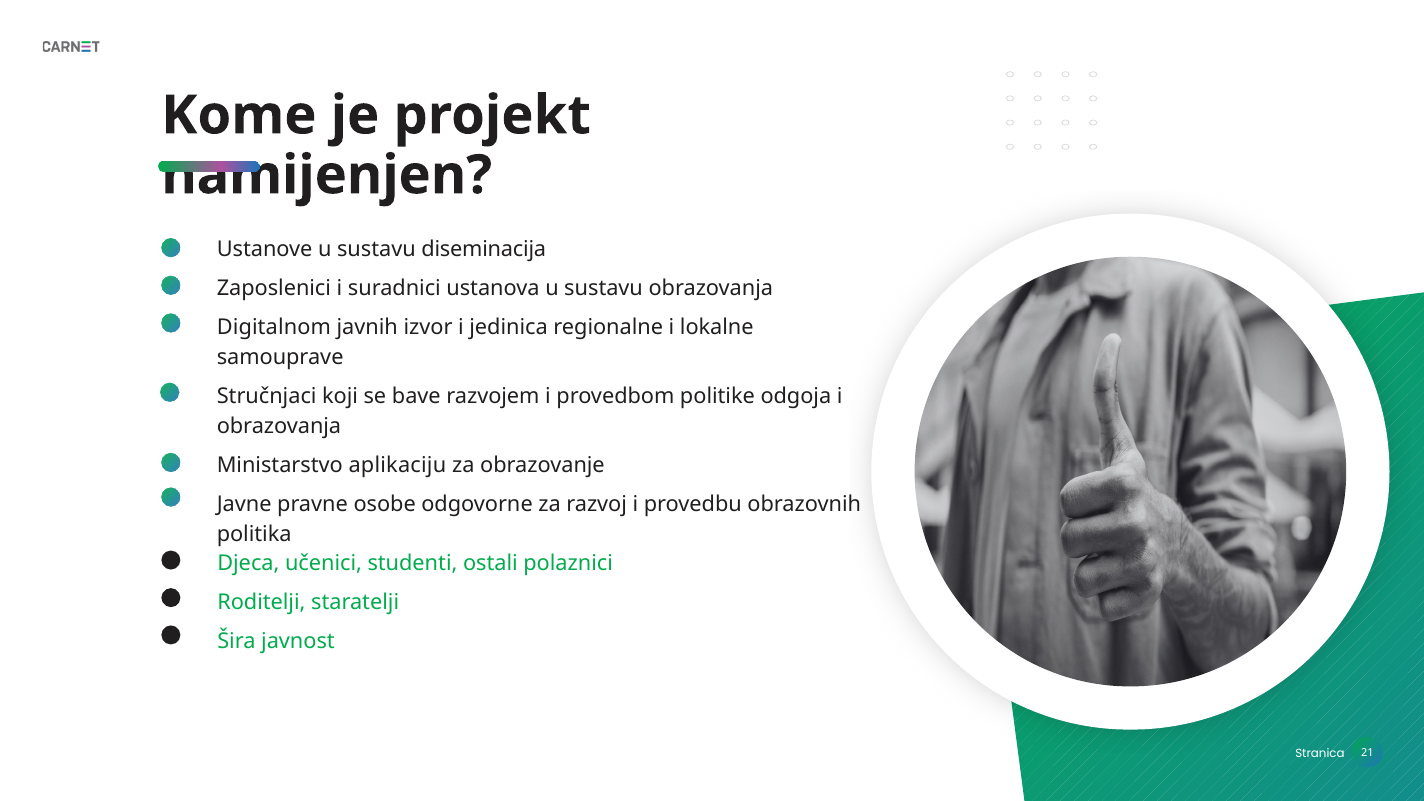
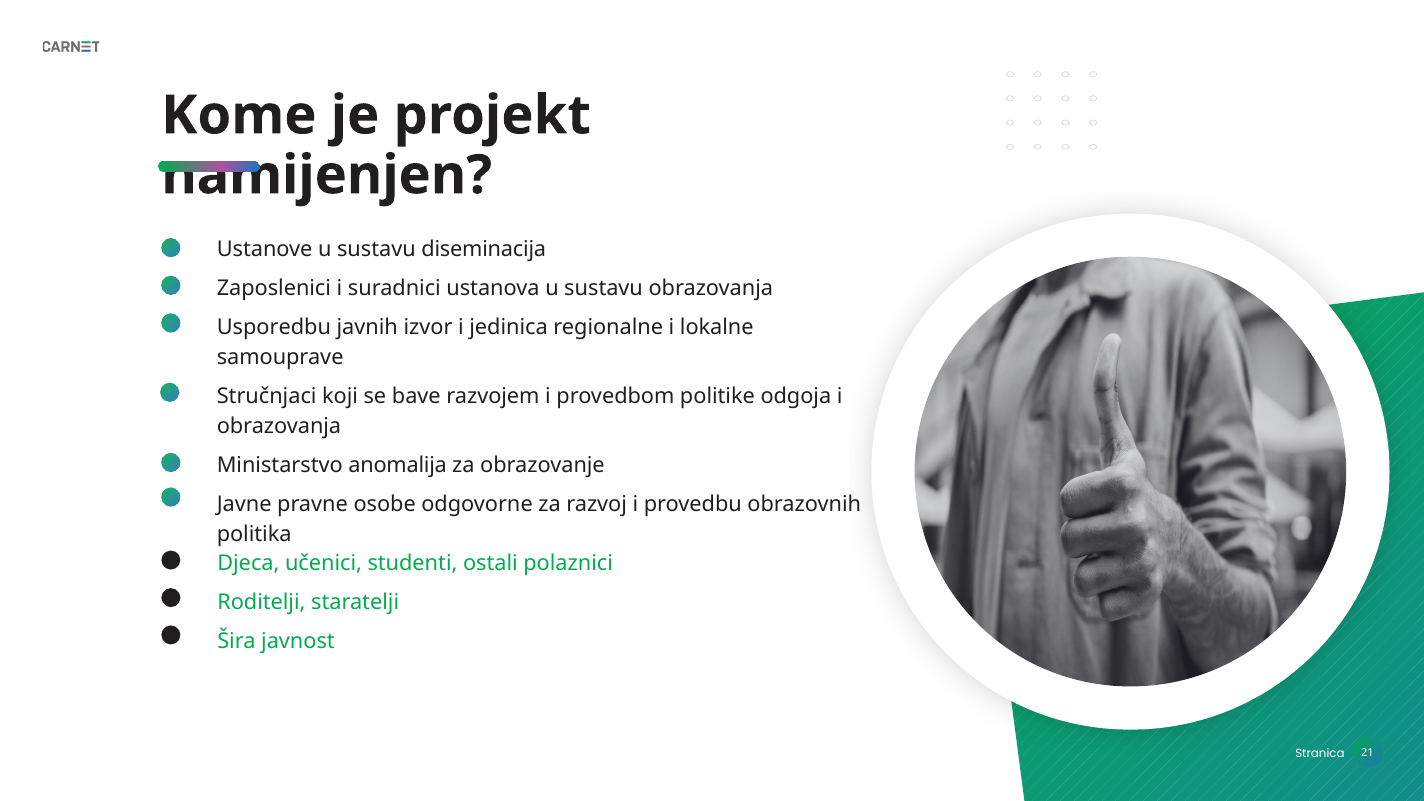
Digitalnom: Digitalnom -> Usporedbu
aplikaciju: aplikaciju -> anomalija
